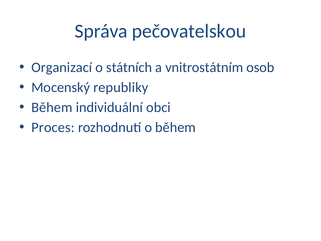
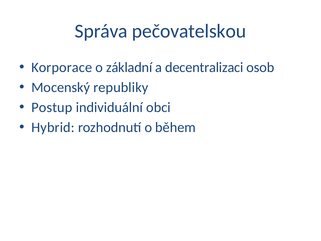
Organizací: Organizací -> Korporace
státních: státních -> základní
vnitrostátním: vnitrostátním -> decentralizaci
Během at (52, 107): Během -> Postup
Proces: Proces -> Hybrid
